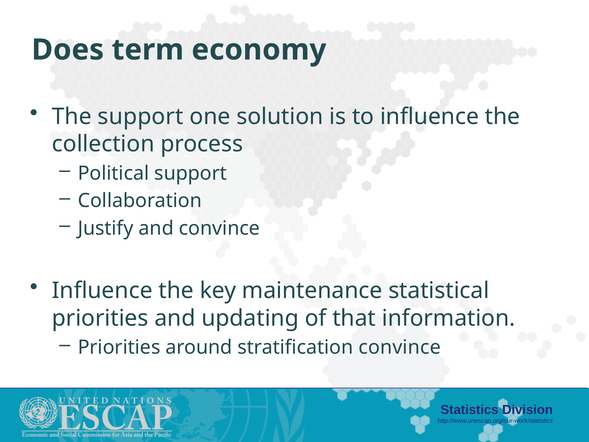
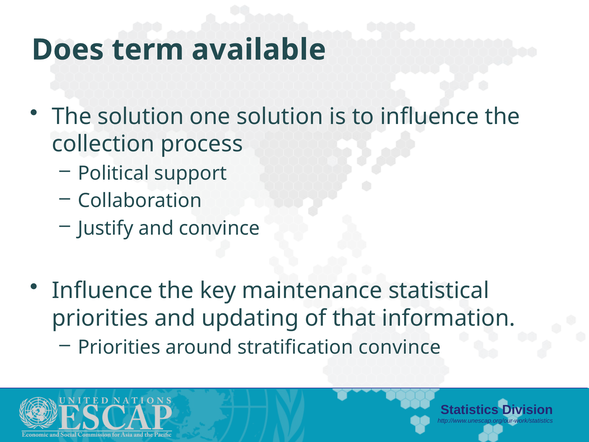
economy: economy -> available
The support: support -> solution
